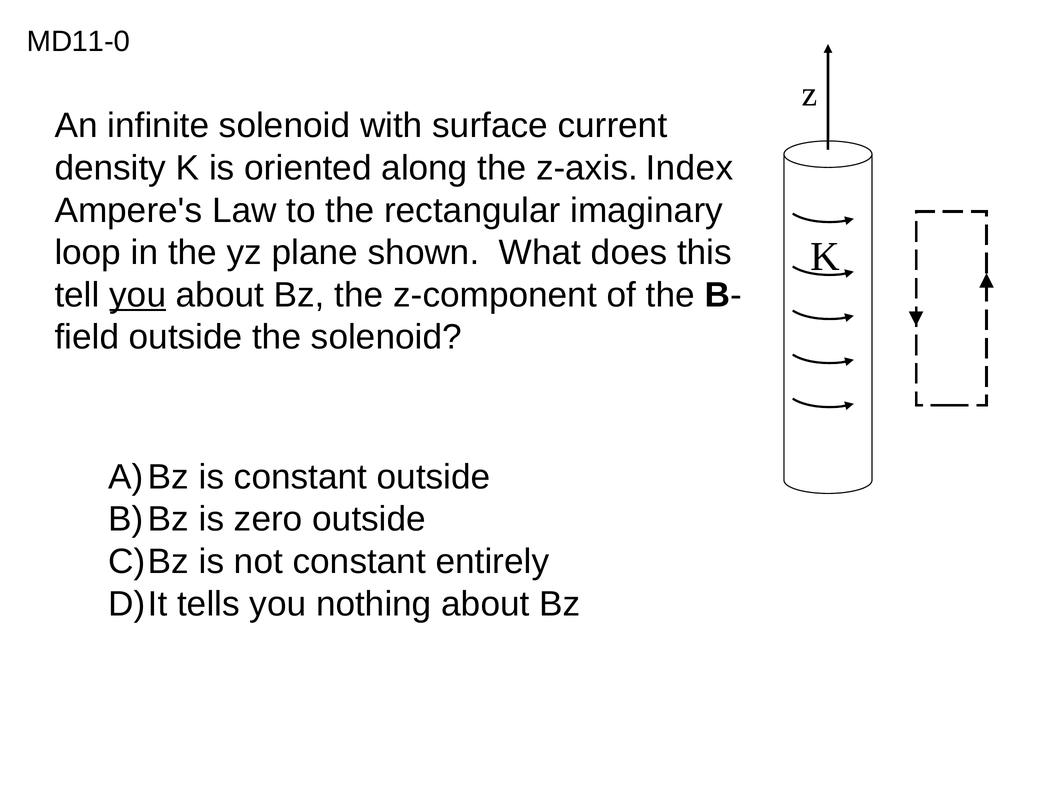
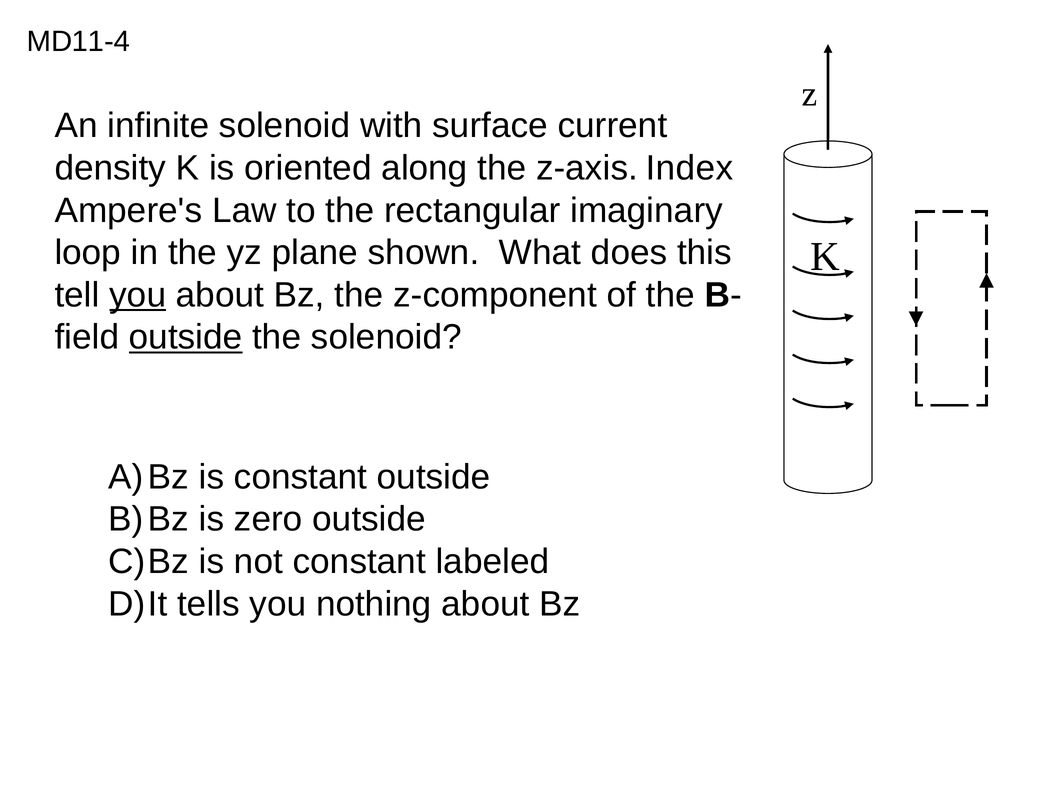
MD11-0: MD11-0 -> MD11-4
outside at (186, 337) underline: none -> present
entirely: entirely -> labeled
